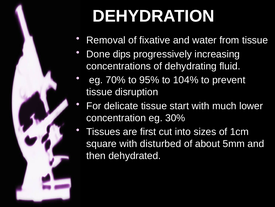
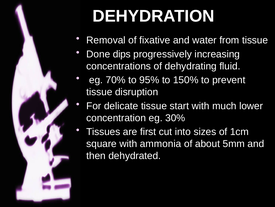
104%: 104% -> 150%
disturbed: disturbed -> ammonia
